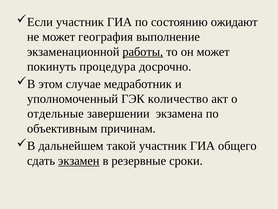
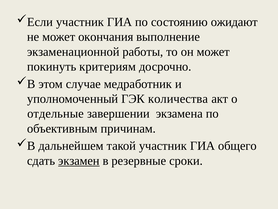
география: география -> окончания
работы underline: present -> none
процедура: процедура -> критериям
количество: количество -> количества
